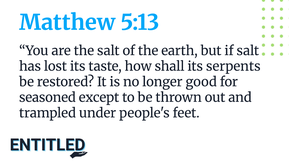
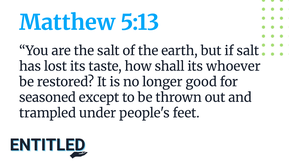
serpents: serpents -> whoever
